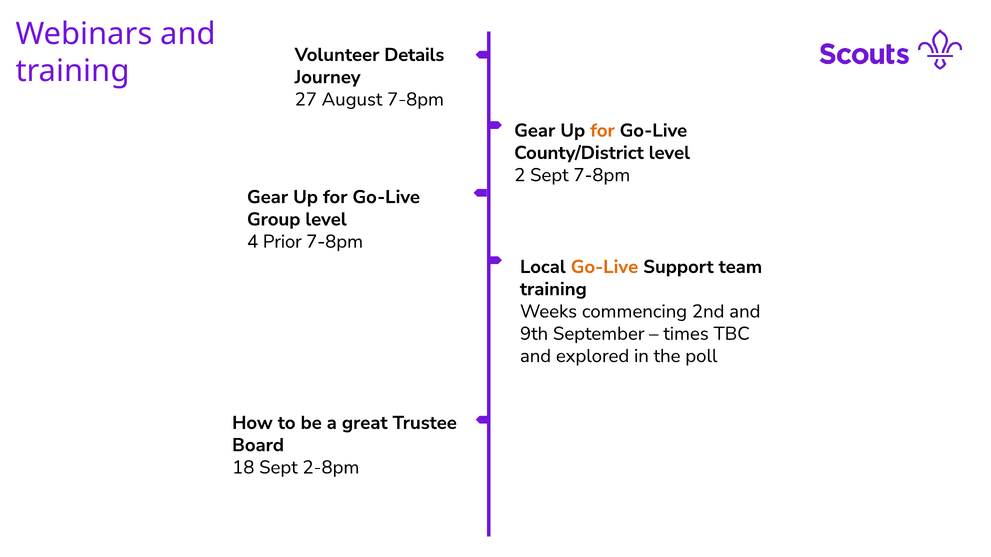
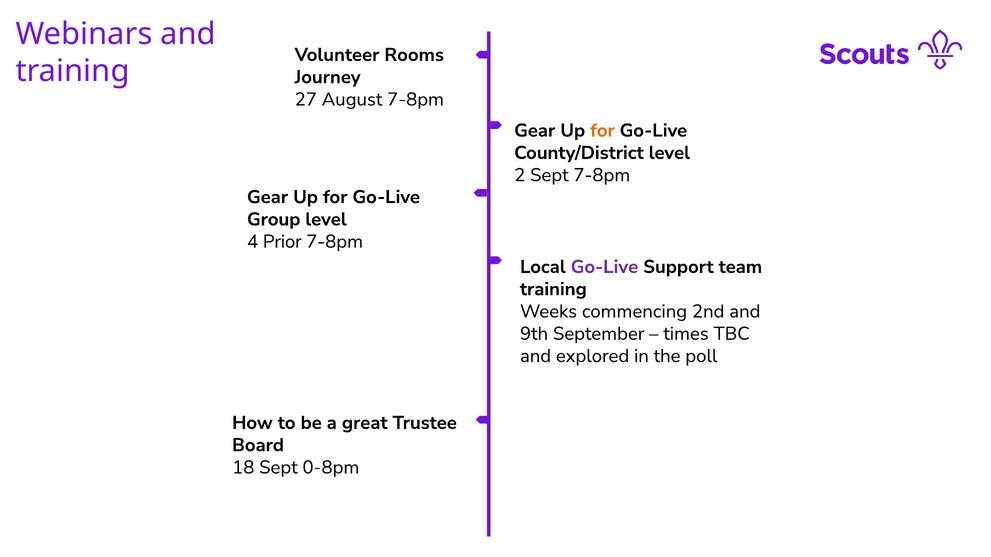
Details: Details -> Rooms
Go-Live at (604, 267) colour: orange -> purple
2-8pm: 2-8pm -> 0-8pm
